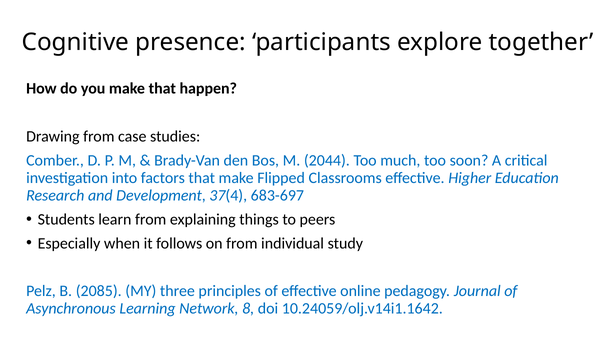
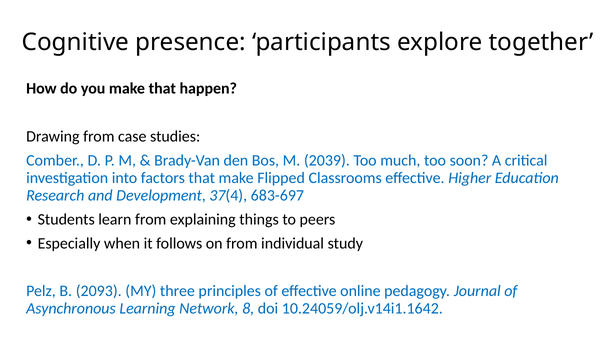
2044: 2044 -> 2039
2085: 2085 -> 2093
